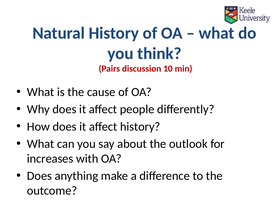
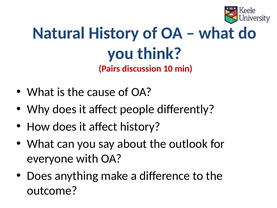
increases: increases -> everyone
